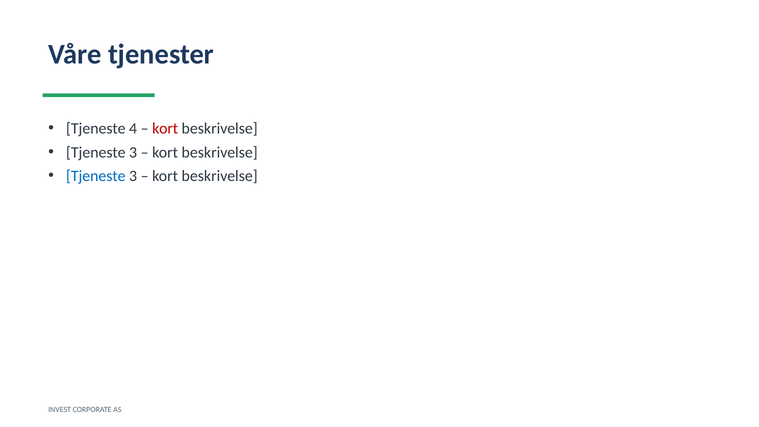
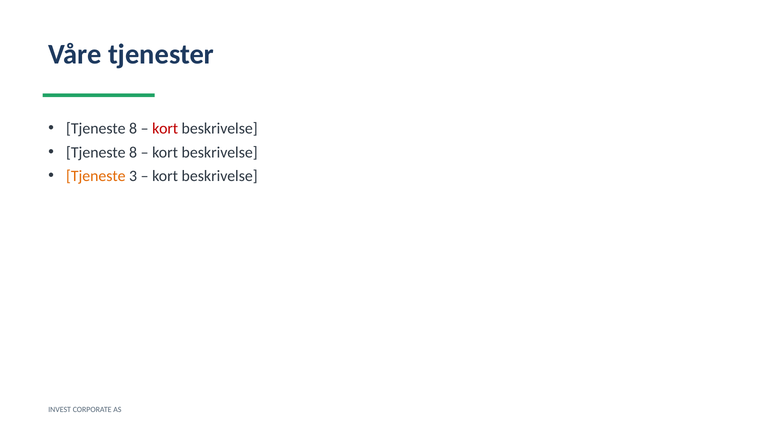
4 at (133, 129): 4 -> 8
3 at (133, 152): 3 -> 8
Tjeneste at (96, 176) colour: blue -> orange
